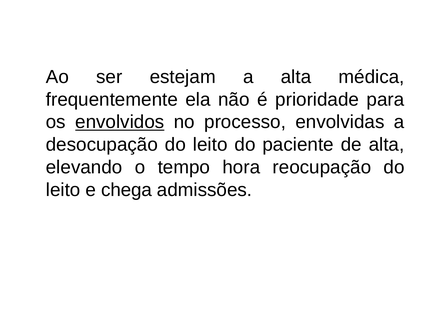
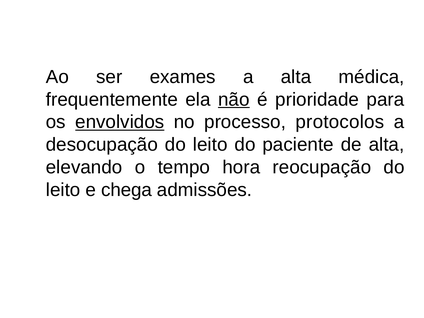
estejam: estejam -> exames
não underline: none -> present
envolvidas: envolvidas -> protocolos
